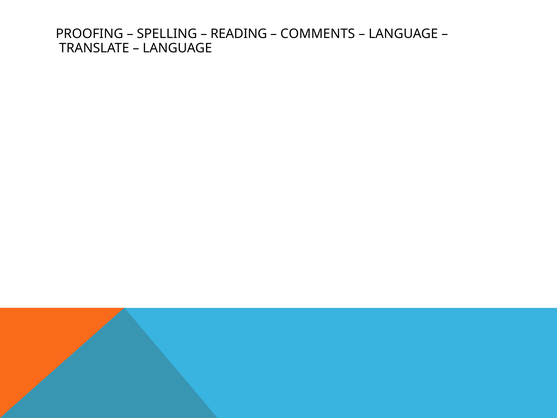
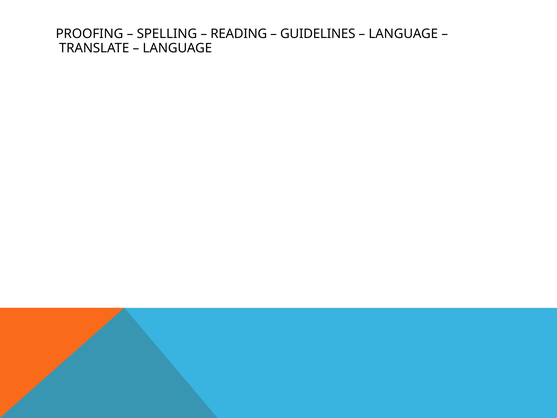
COMMENTS: COMMENTS -> GUIDELINES
